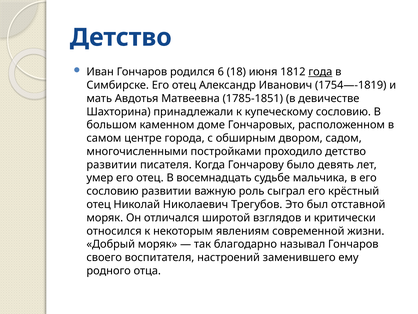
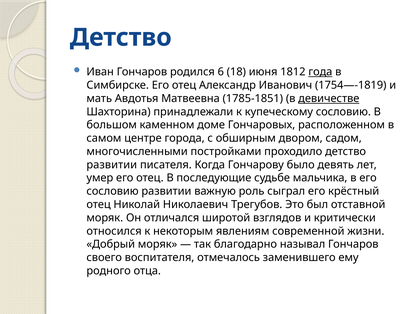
девичестве underline: none -> present
восемнадцать: восемнадцать -> последующие
настроений: настроений -> отмечалось
